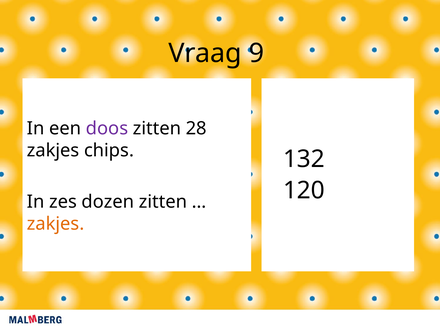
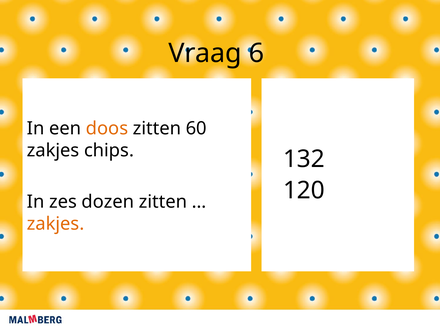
9: 9 -> 6
doos colour: purple -> orange
28: 28 -> 60
